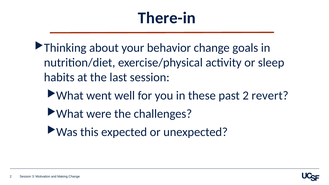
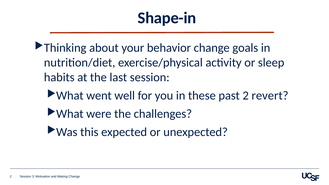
There-in: There-in -> Shape-in
